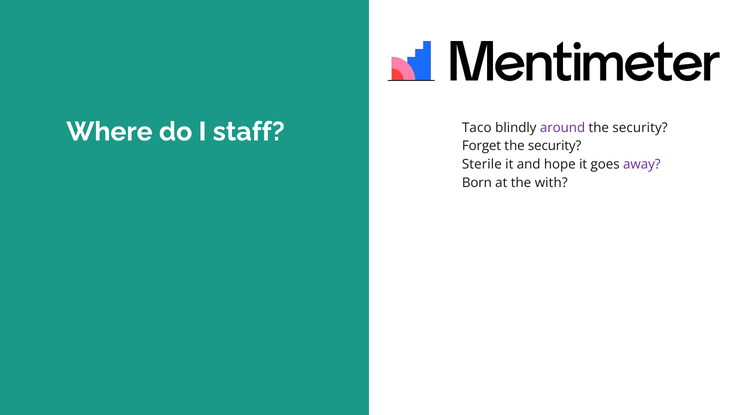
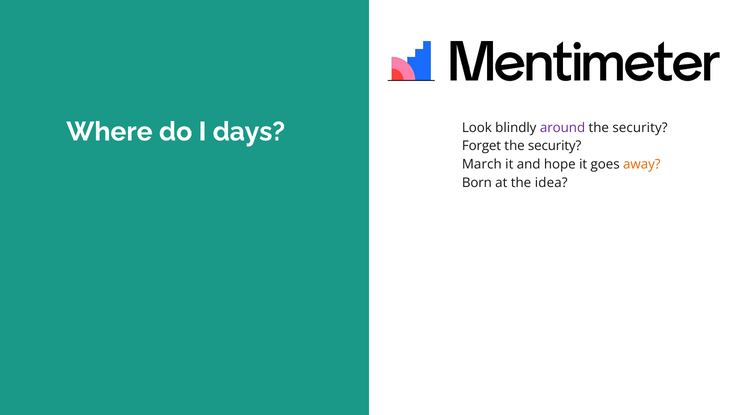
staff: staff -> days
Taco: Taco -> Look
Sterile: Sterile -> March
away colour: purple -> orange
with: with -> idea
